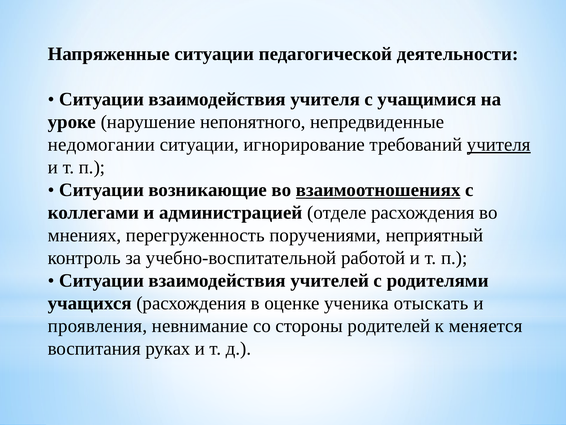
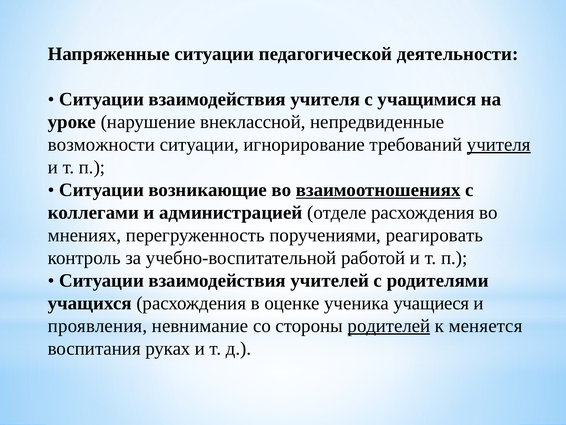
непонятного: непонятного -> внеклассной
недомогании: недомогании -> возможности
неприятный: неприятный -> реагировать
отыскать: отыскать -> учащиеся
родителей underline: none -> present
